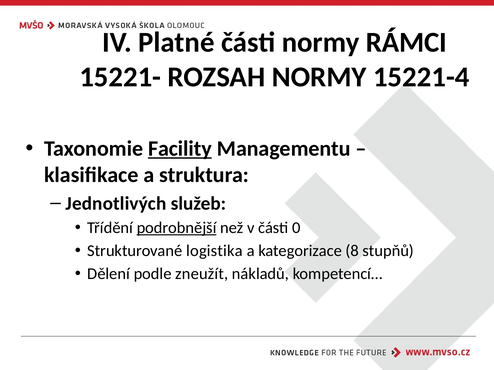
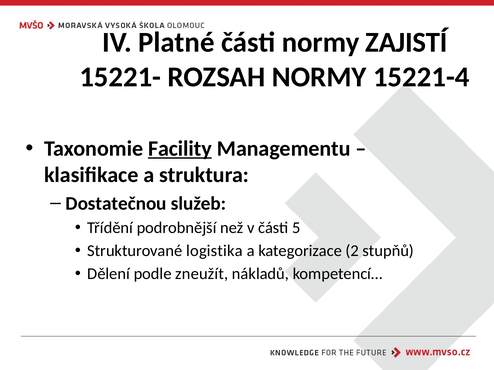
RÁMCI: RÁMCI -> ZAJISTÍ
Jednotlivých: Jednotlivých -> Dostatečnou
podrobnější underline: present -> none
0: 0 -> 5
8: 8 -> 2
